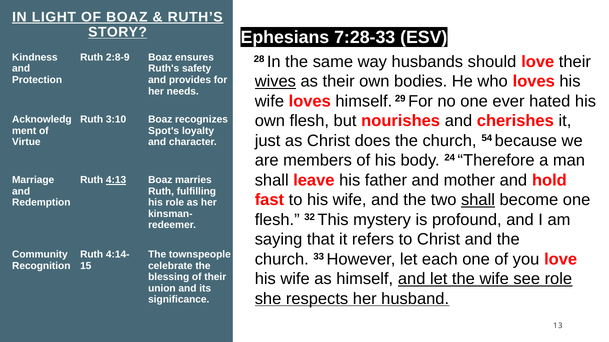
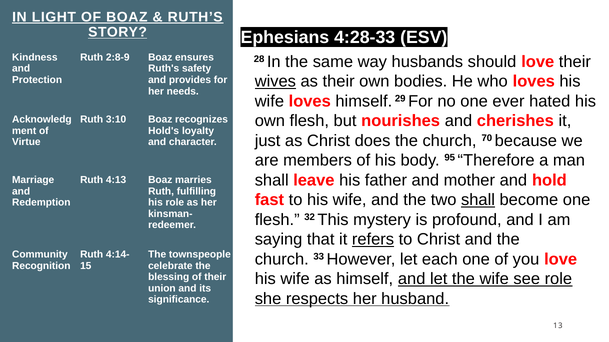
7:28-33: 7:28-33 -> 4:28-33
Spot's: Spot's -> Hold's
54: 54 -> 70
24: 24 -> 95
4:13 underline: present -> none
refers underline: none -> present
